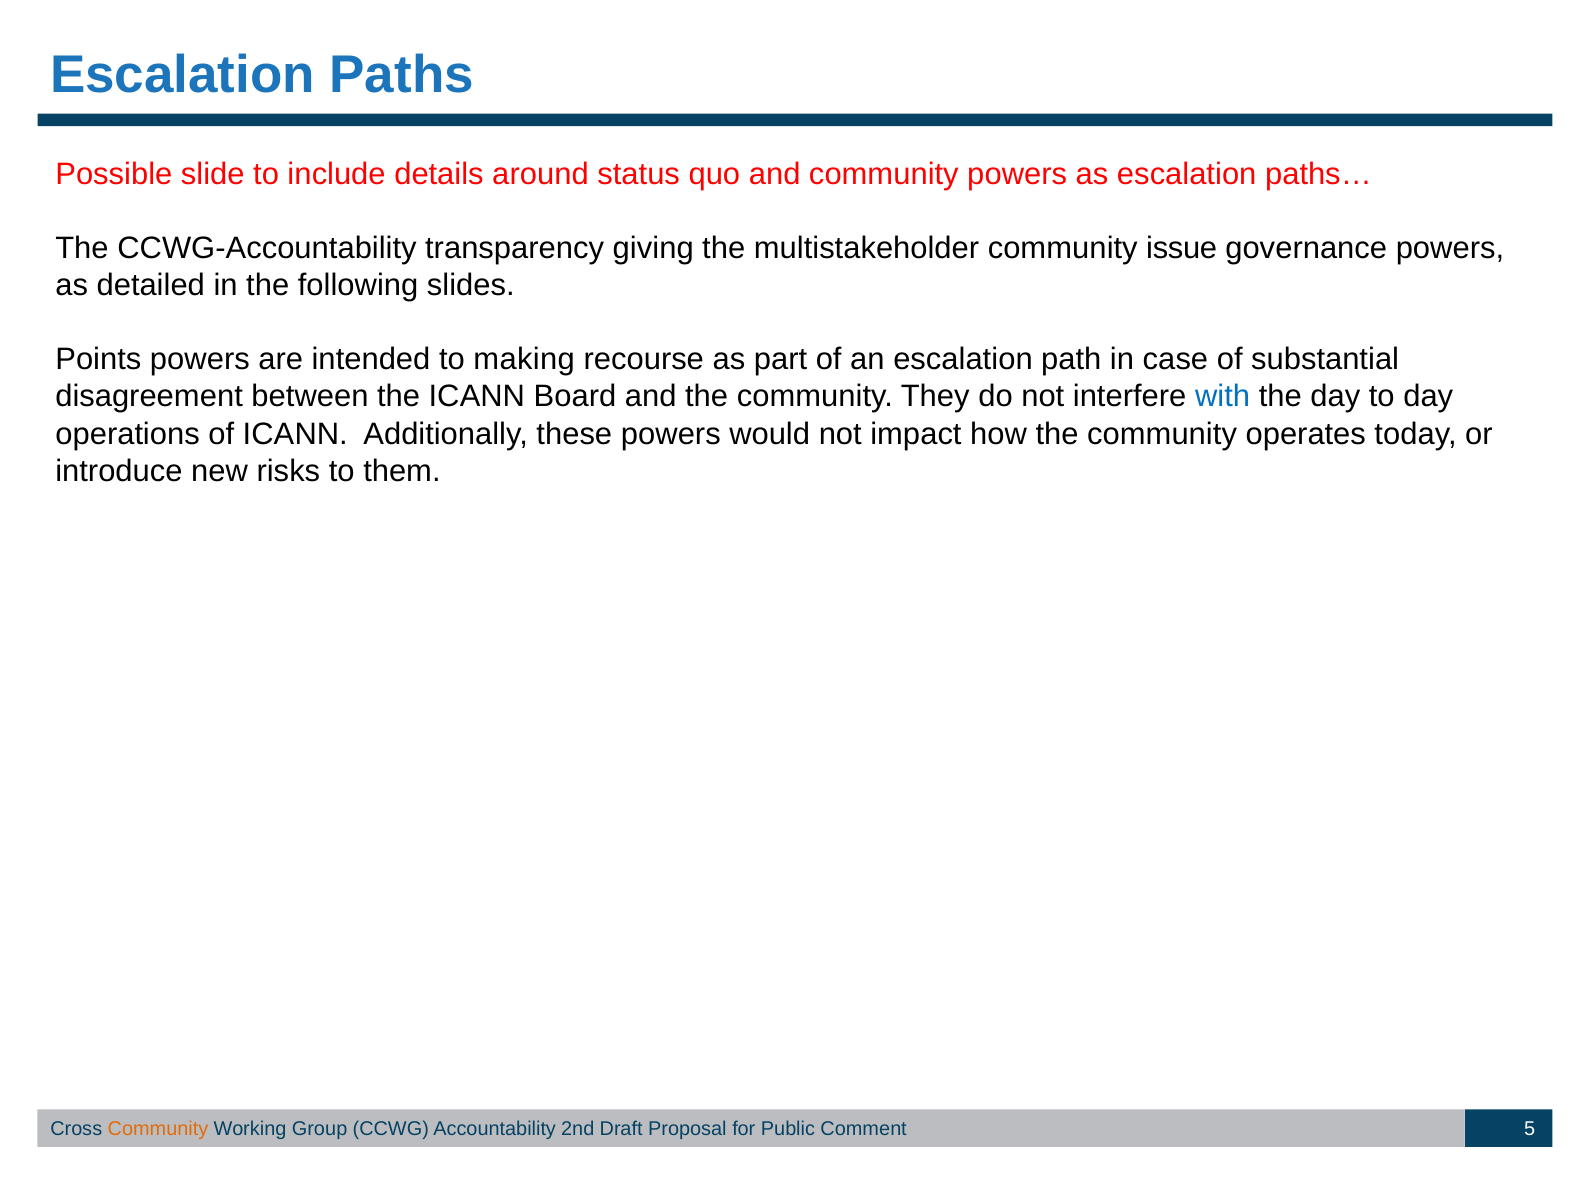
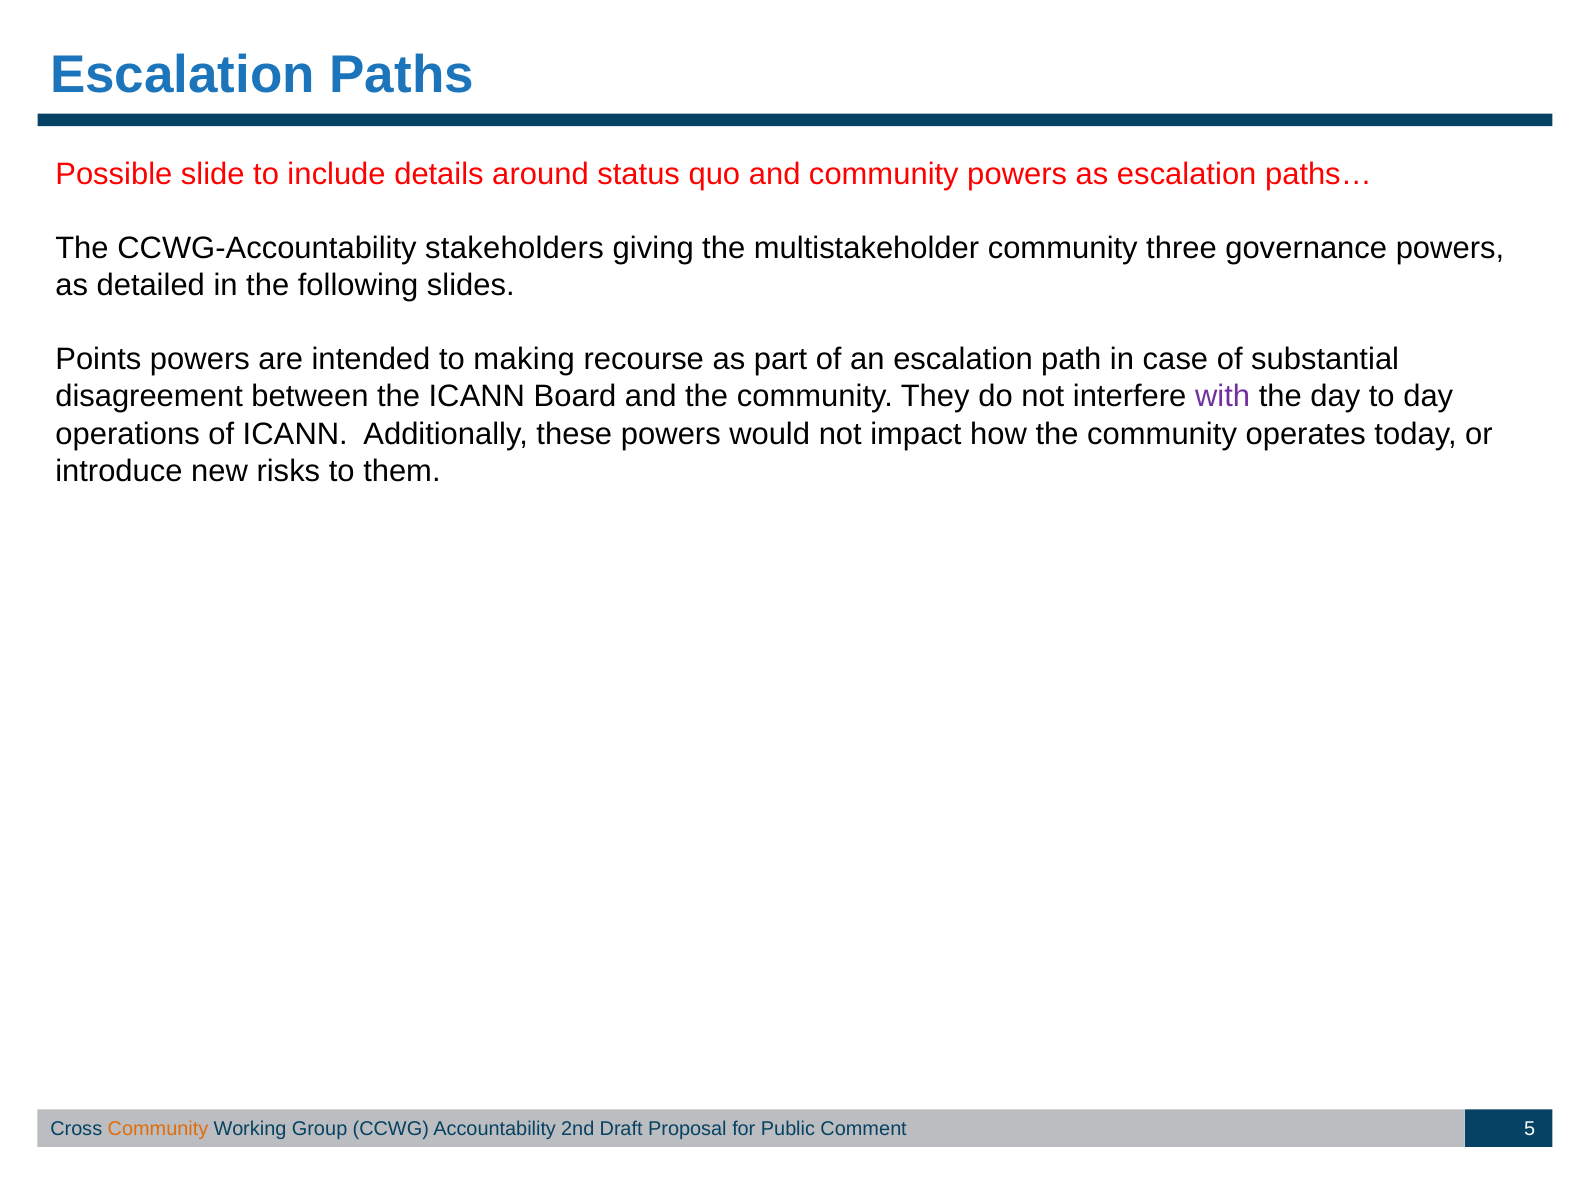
transparency: transparency -> stakeholders
issue: issue -> three
with colour: blue -> purple
